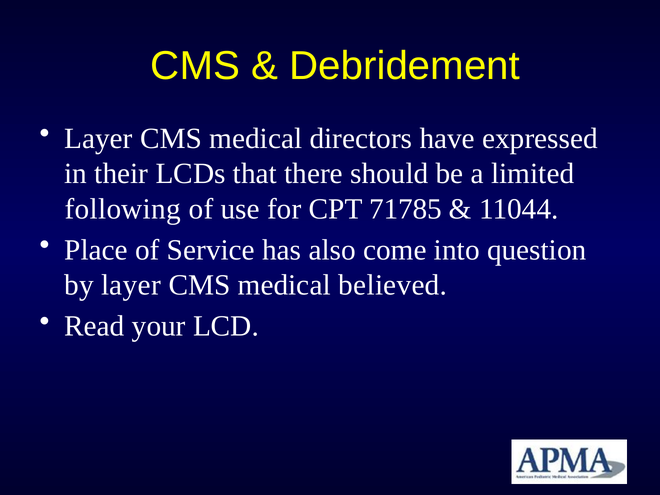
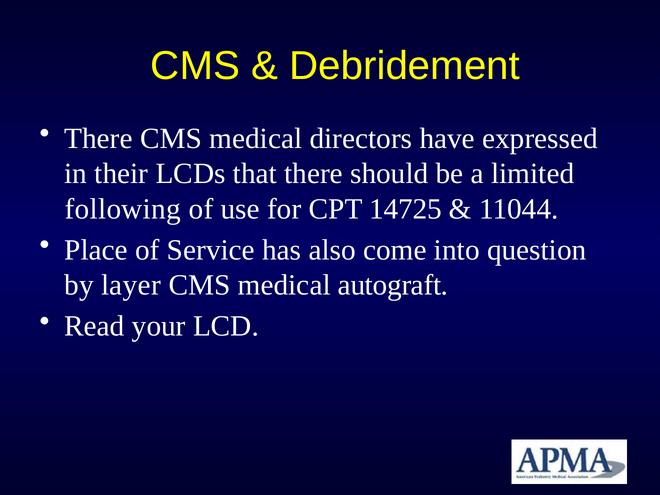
Layer at (99, 138): Layer -> There
71785: 71785 -> 14725
believed: believed -> autograft
